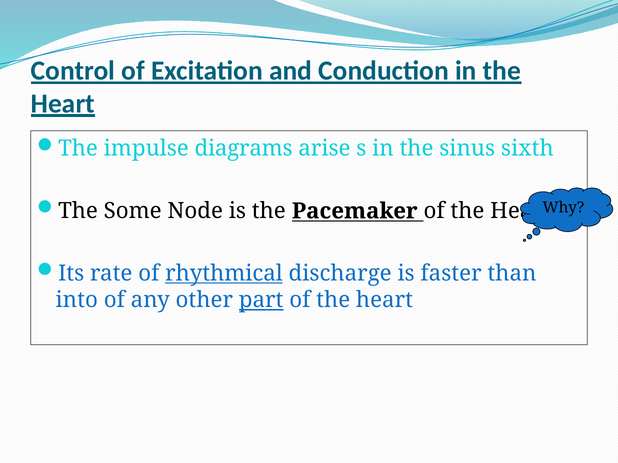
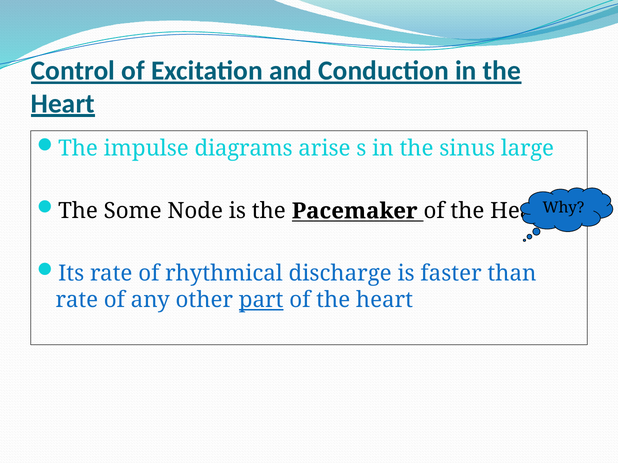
sixth: sixth -> large
rhythmical underline: present -> none
into at (77, 300): into -> rate
